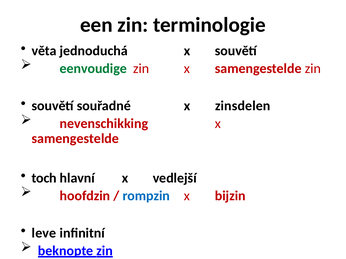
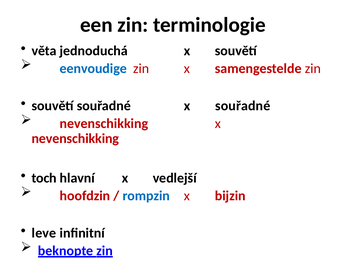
eenvoudige colour: green -> blue
x zinsdelen: zinsdelen -> souřadné
samengestelde at (75, 139): samengestelde -> nevenschikking
